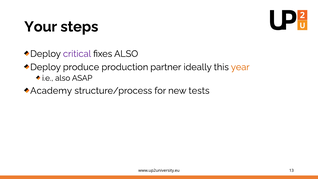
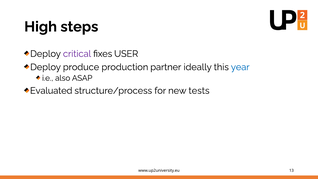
Your: Your -> High
fixes ALSO: ALSO -> USER
year colour: orange -> blue
Academy: Academy -> Evaluated
